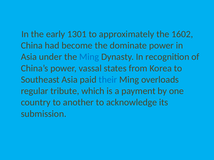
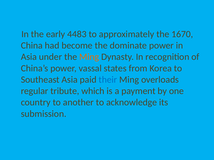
1301: 1301 -> 4483
1602: 1602 -> 1670
Ming at (89, 57) colour: blue -> orange
